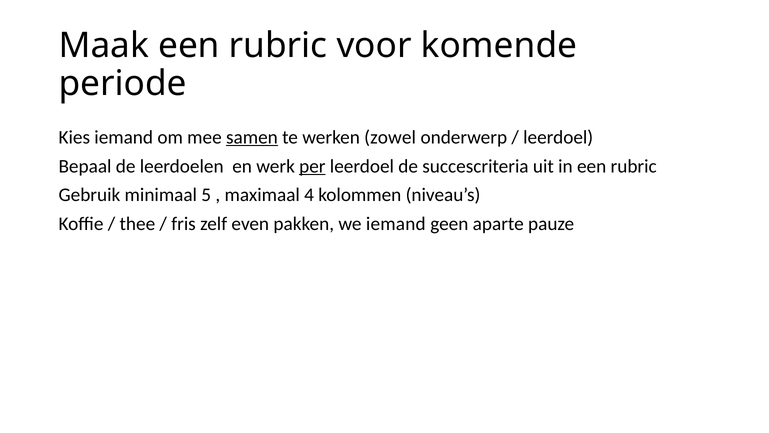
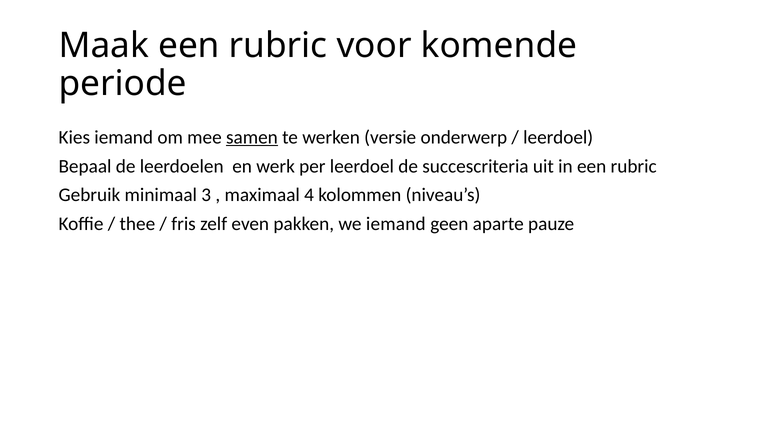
zowel: zowel -> versie
per underline: present -> none
5: 5 -> 3
